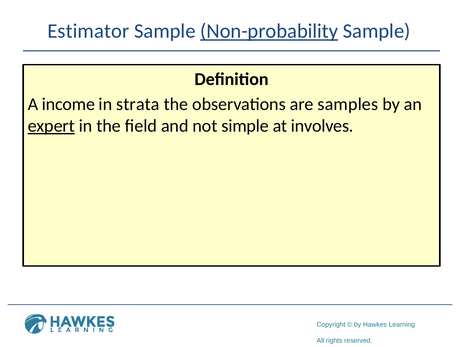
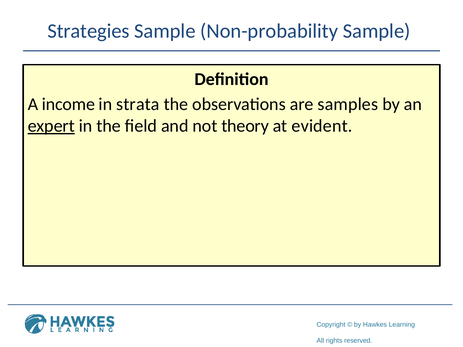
Estimator: Estimator -> Strategies
Non-probability underline: present -> none
simple: simple -> theory
involves: involves -> evident
